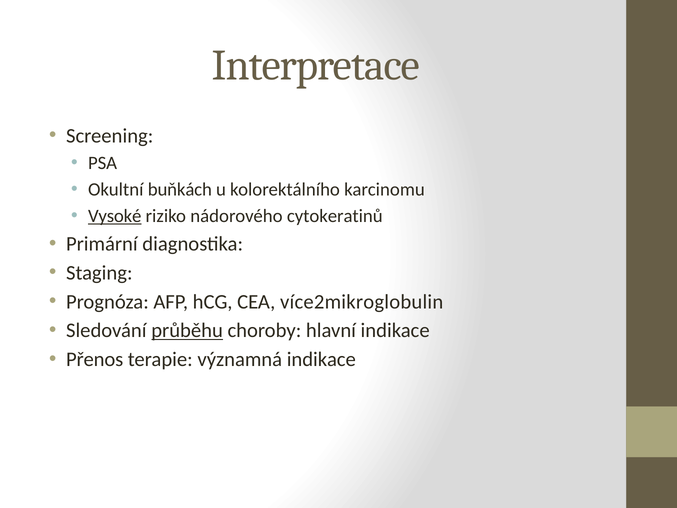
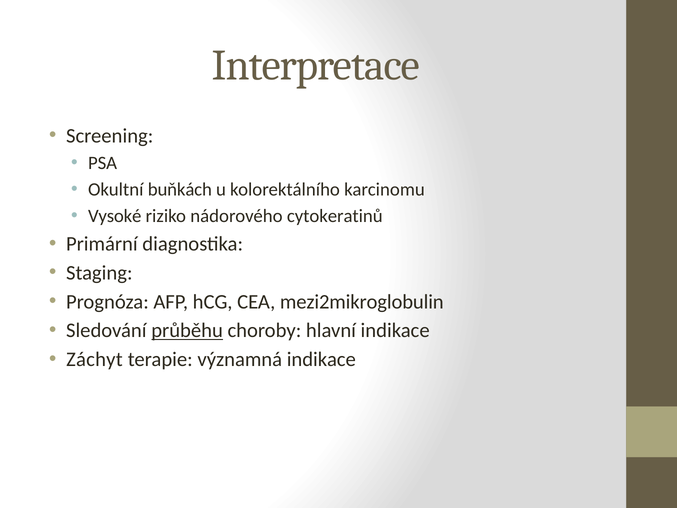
Vysoké underline: present -> none
více2mikroglobulin: více2mikroglobulin -> mezi2mikroglobulin
Přenos: Přenos -> Záchyt
